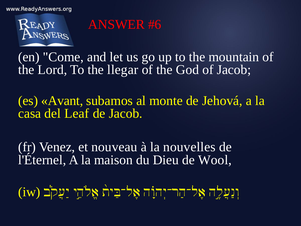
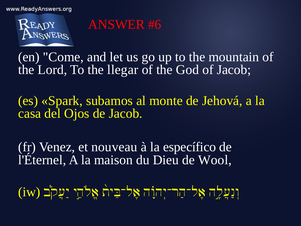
Avant: Avant -> Spark
Leaf: Leaf -> Ojos
nouvelles: nouvelles -> específico
